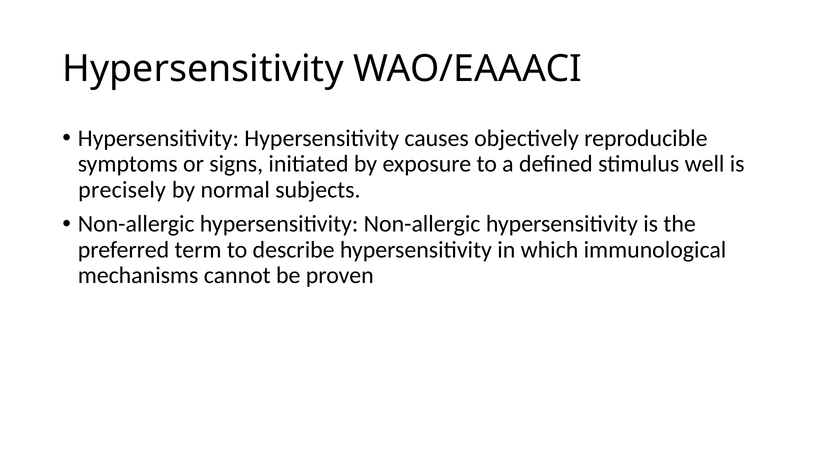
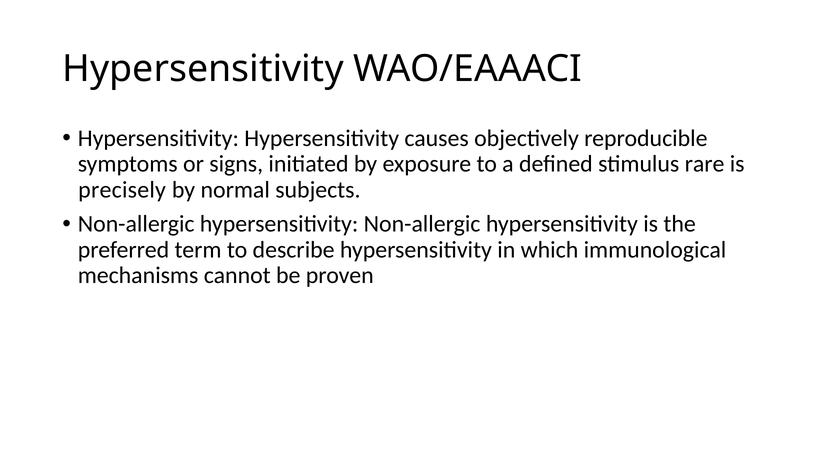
well: well -> rare
